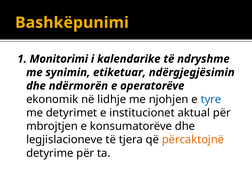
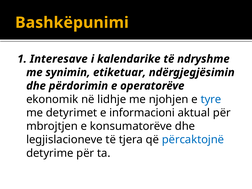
Monitorimi: Monitorimi -> Interesave
ndërmorën: ndërmorën -> përdorimin
institucionet: institucionet -> informacioni
përcaktojnë colour: orange -> blue
